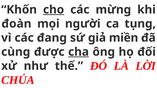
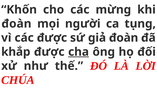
cho underline: present -> none
các đang: đang -> được
giả miền: miền -> đoàn
cùng: cùng -> khắp
